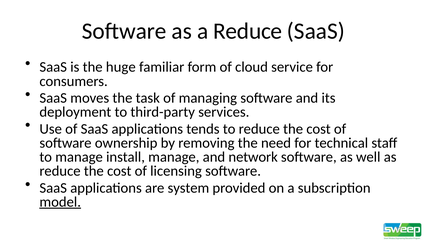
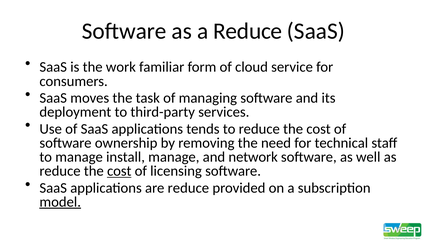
huge: huge -> work
cost at (119, 171) underline: none -> present
are system: system -> reduce
